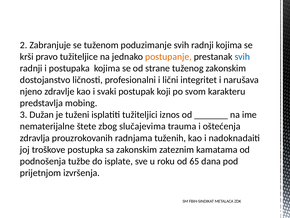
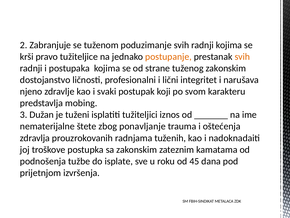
svih at (242, 56) colour: blue -> orange
slučajevima: slučajevima -> ponavljanje
65: 65 -> 45
